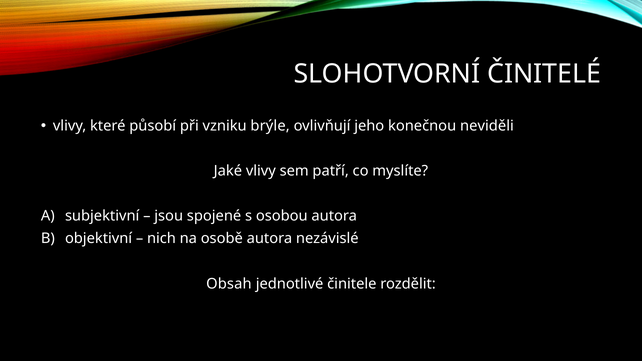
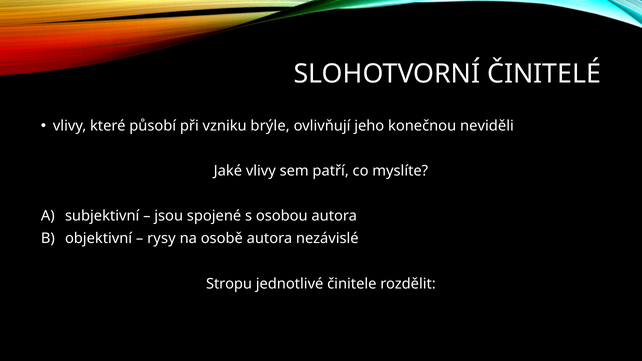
nich: nich -> rysy
Obsah: Obsah -> Stropu
